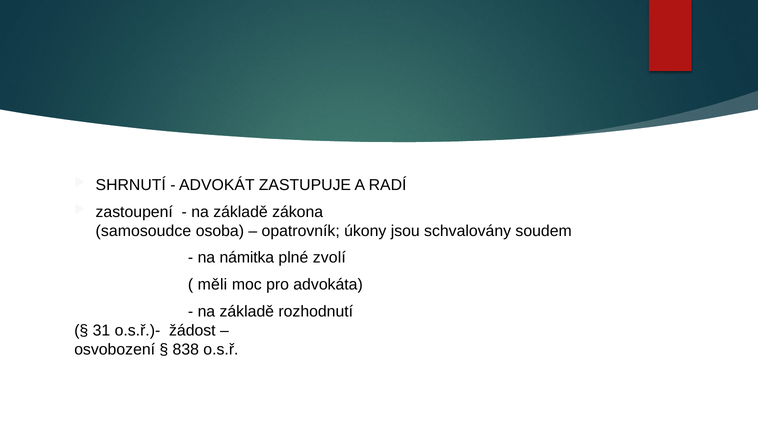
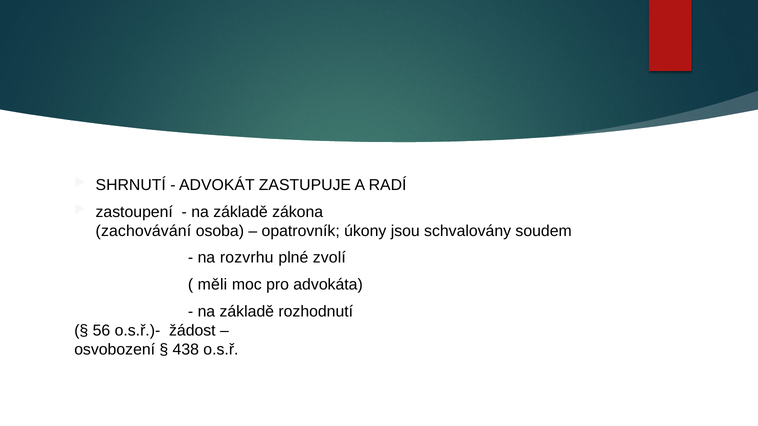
samosoudce: samosoudce -> zachovávání
námitka: námitka -> rozvrhu
31: 31 -> 56
838: 838 -> 438
